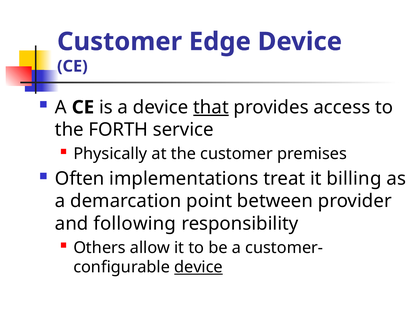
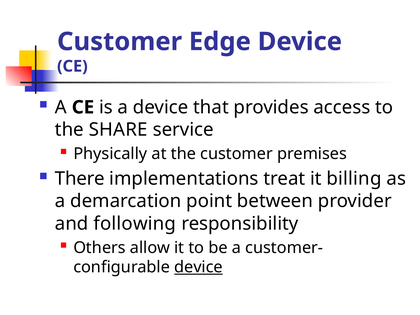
that underline: present -> none
FORTH: FORTH -> SHARE
Often: Often -> There
